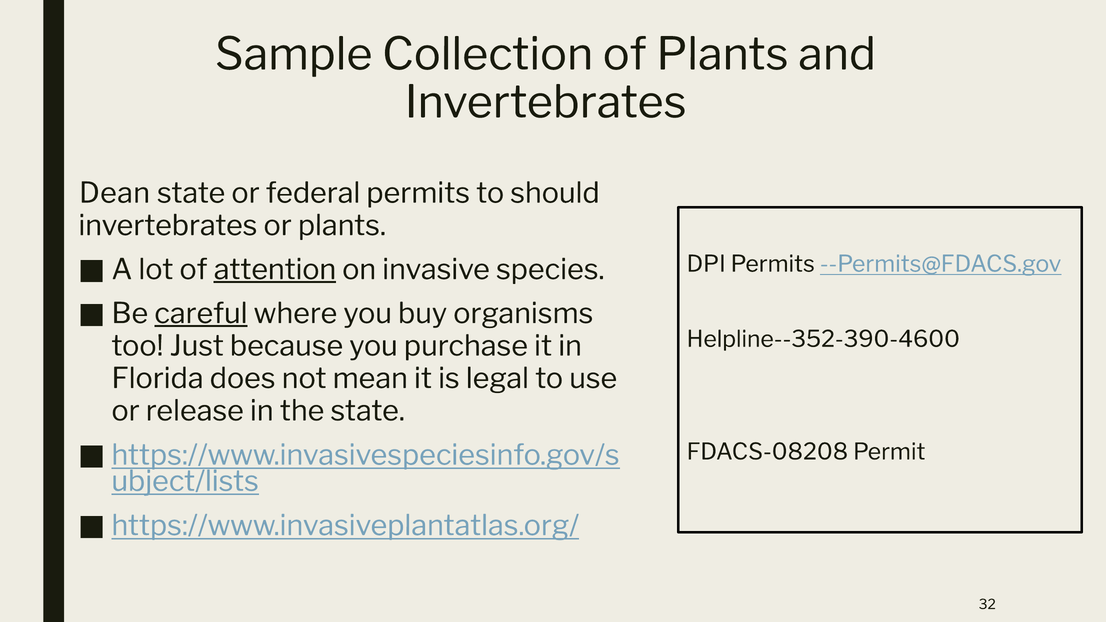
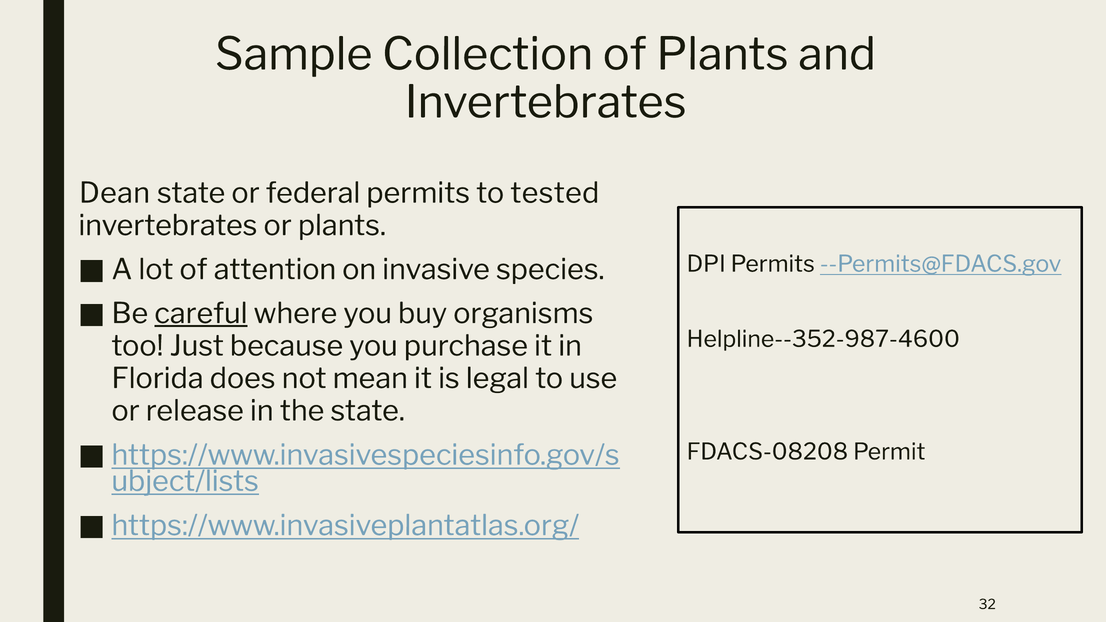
should: should -> tested
attention underline: present -> none
Helpline--352-390-4600: Helpline--352-390-4600 -> Helpline--352-987-4600
